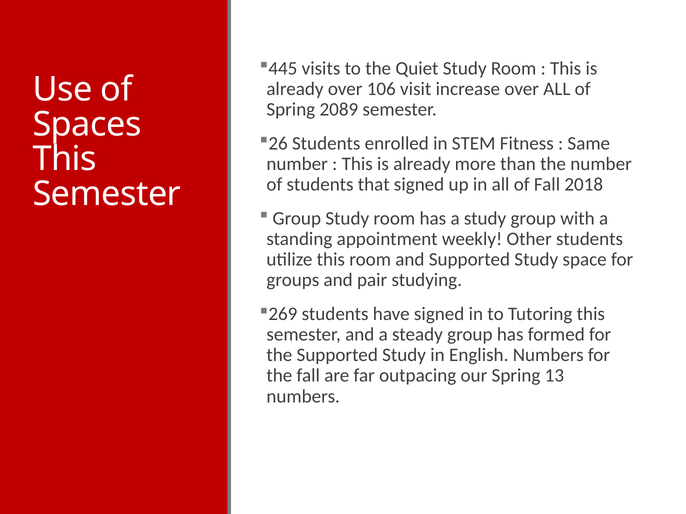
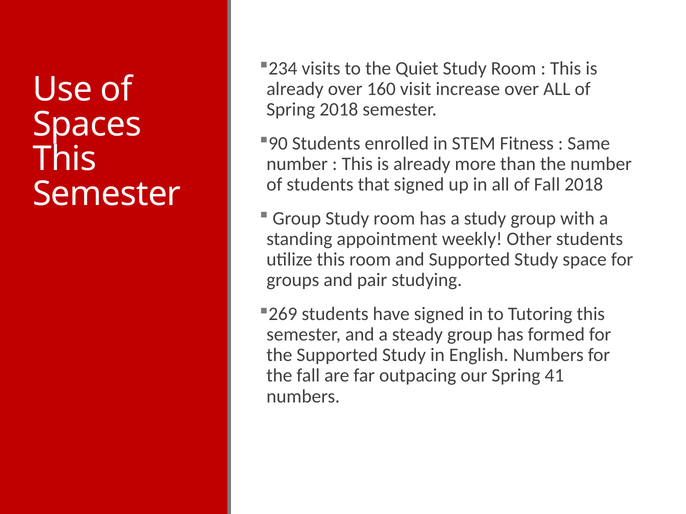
445: 445 -> 234
106: 106 -> 160
Spring 2089: 2089 -> 2018
26: 26 -> 90
13: 13 -> 41
